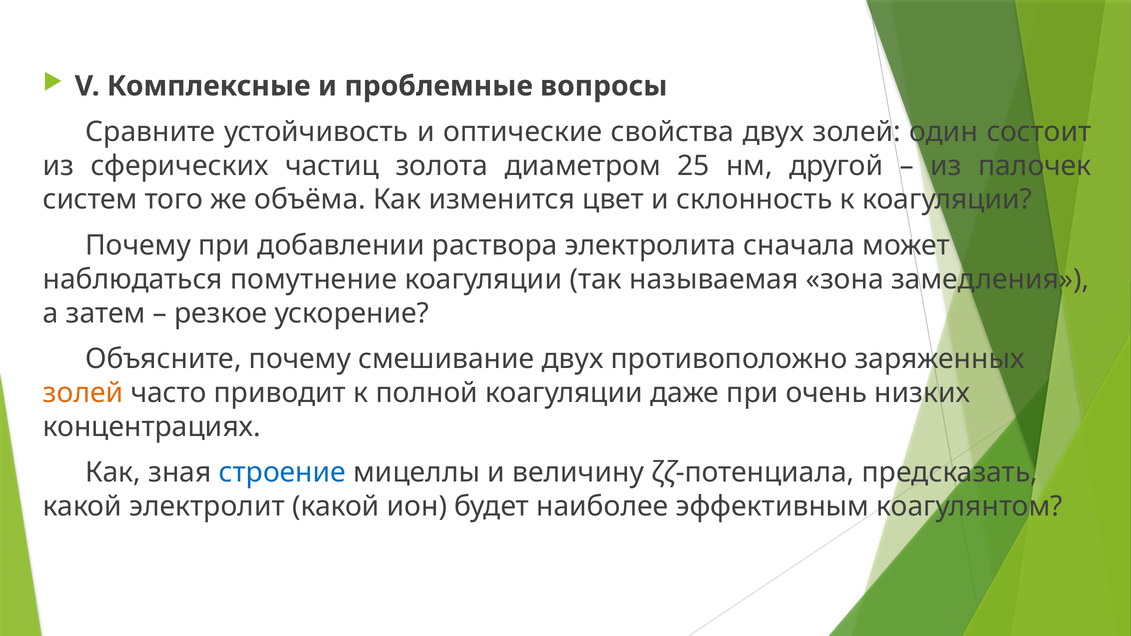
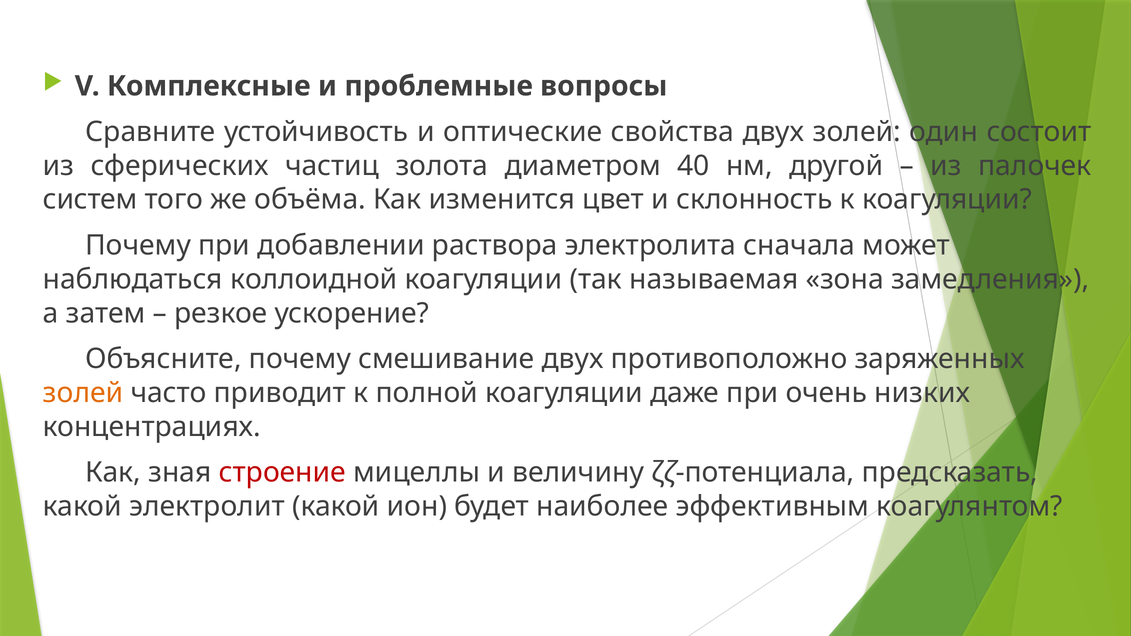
25: 25 -> 40
помутнение: помутнение -> коллоидной
строение colour: blue -> red
